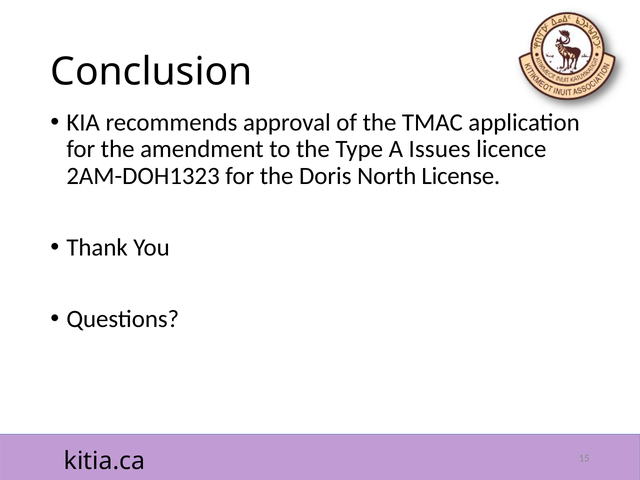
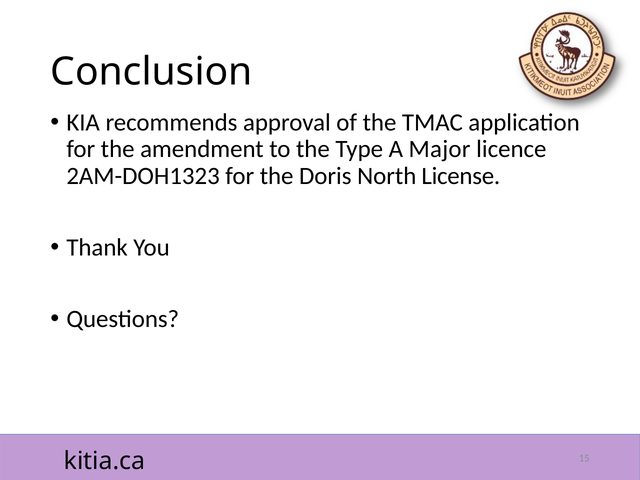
Issues: Issues -> Major
